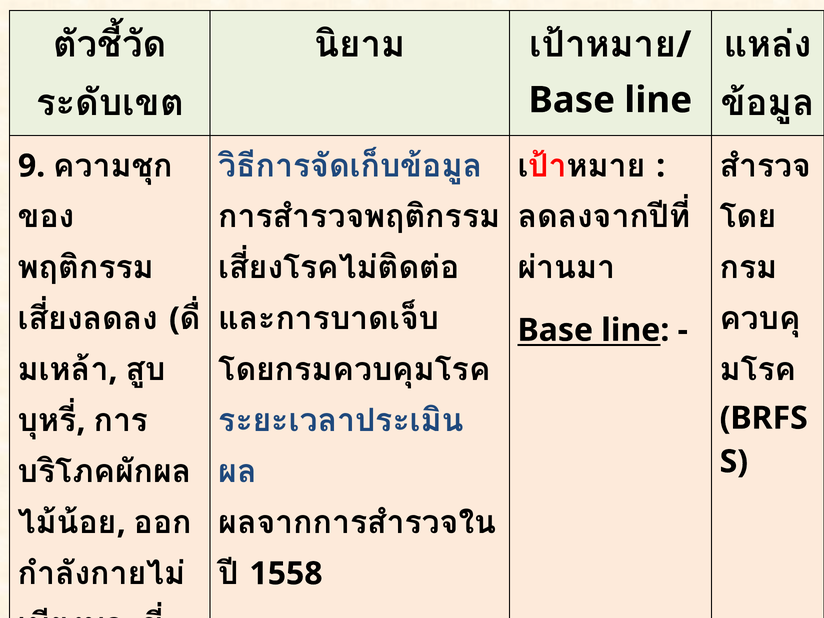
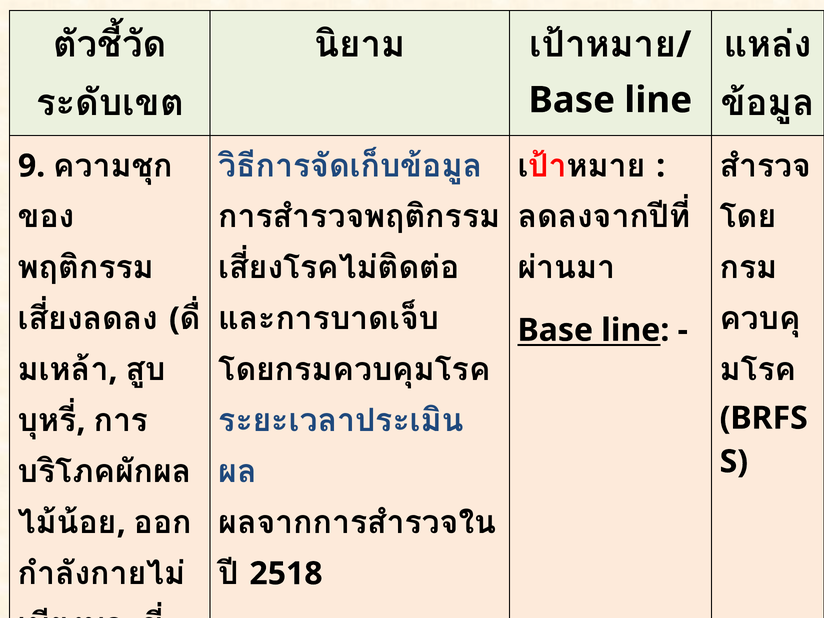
1558: 1558 -> 2518
